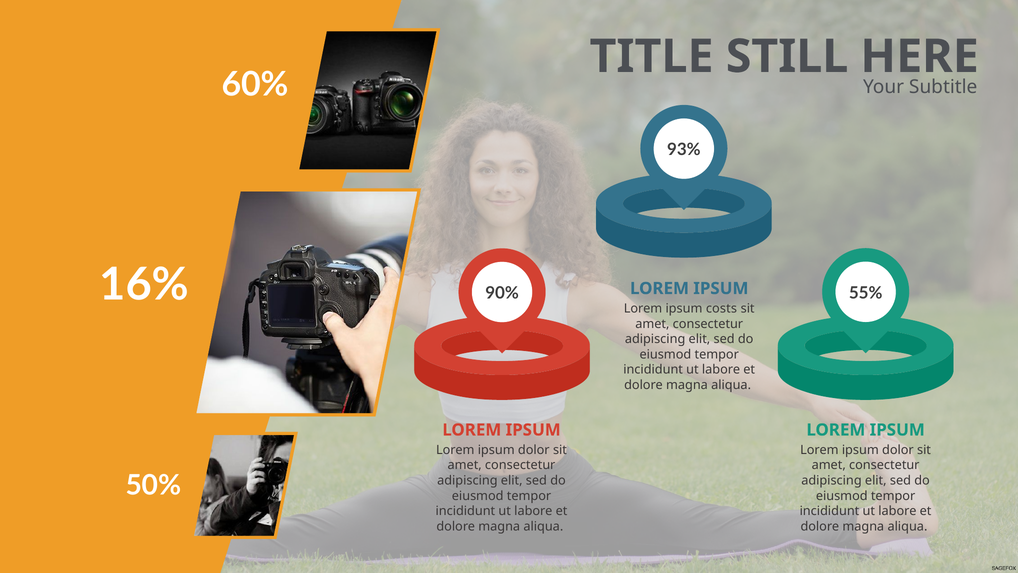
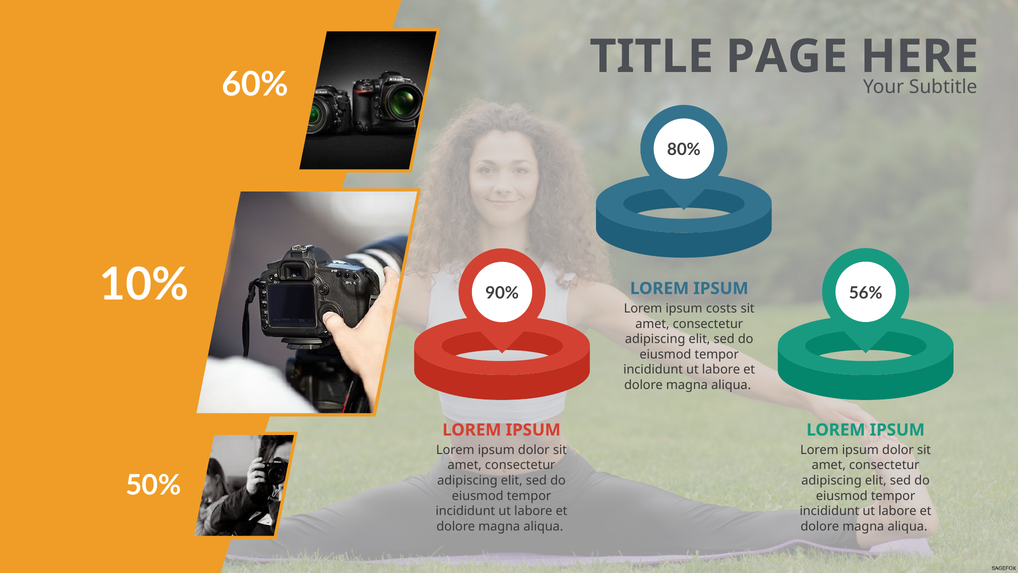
STILL: STILL -> PAGE
93%: 93% -> 80%
16%: 16% -> 10%
55%: 55% -> 56%
